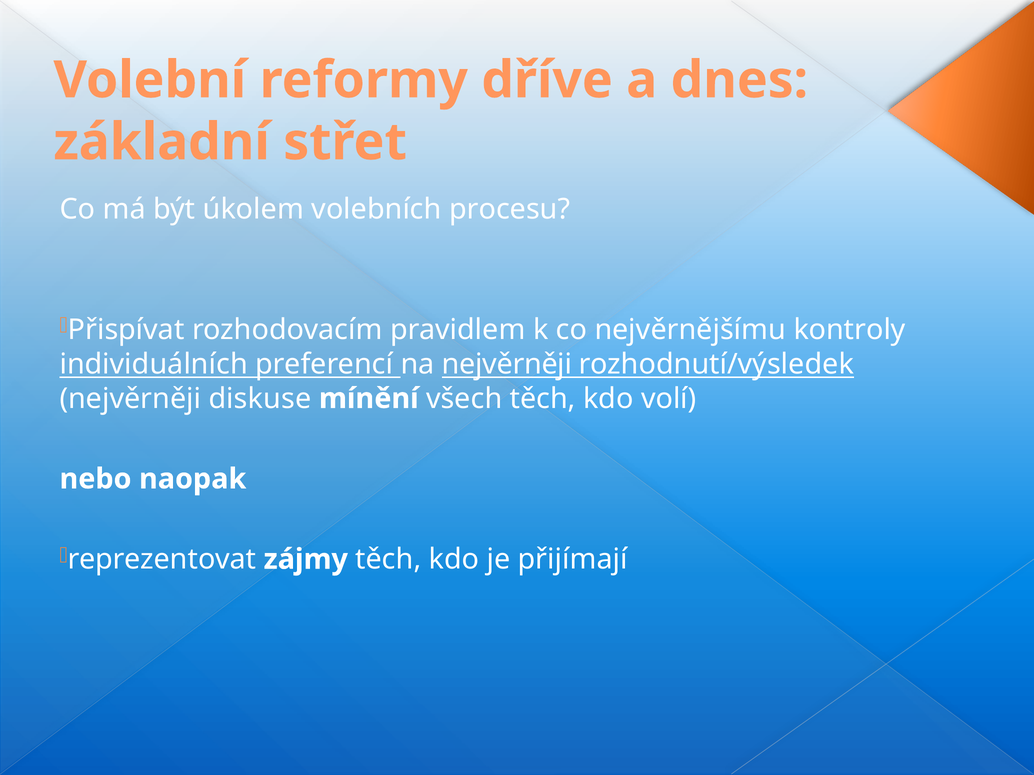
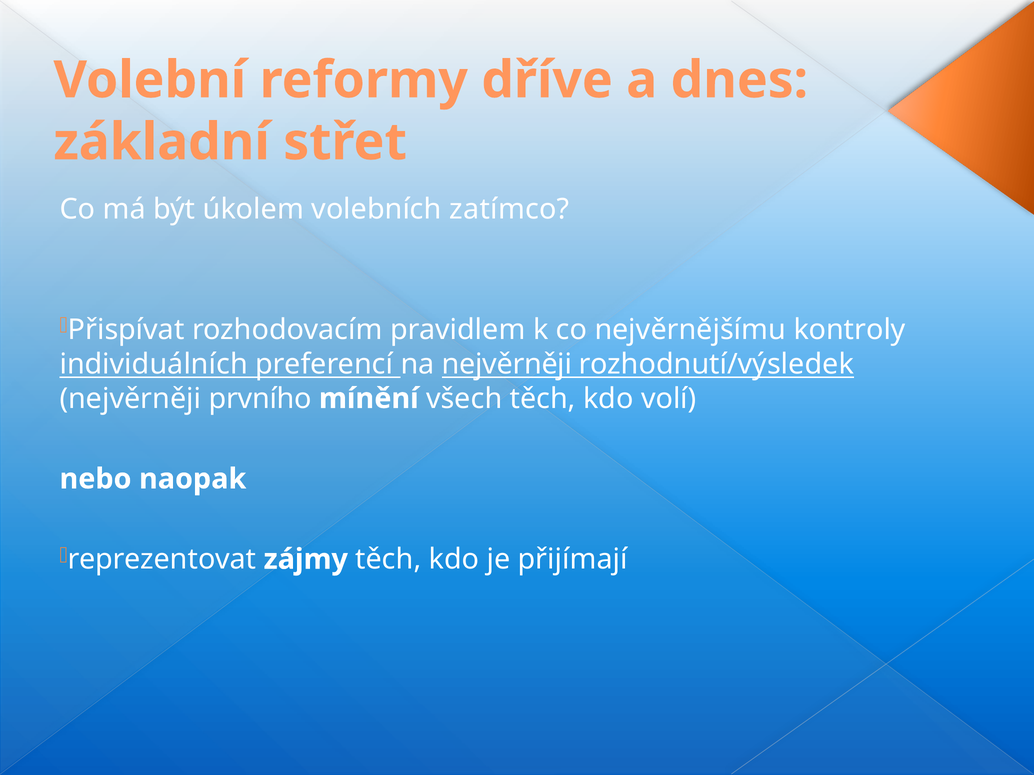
procesu: procesu -> zatímco
diskuse: diskuse -> prvního
